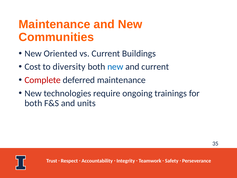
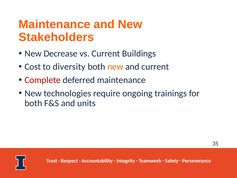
Communities: Communities -> Stakeholders
Oriented: Oriented -> Decrease
new at (115, 67) colour: blue -> orange
